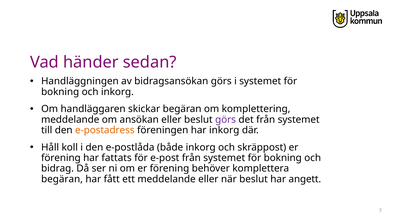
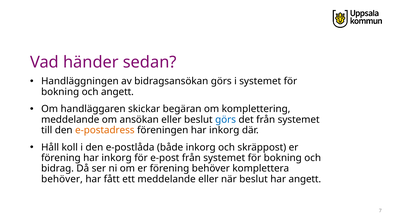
och inkorg: inkorg -> angett
görs at (226, 120) colour: purple -> blue
förening har fattats: fattats -> inkorg
begäran at (62, 180): begäran -> behöver
